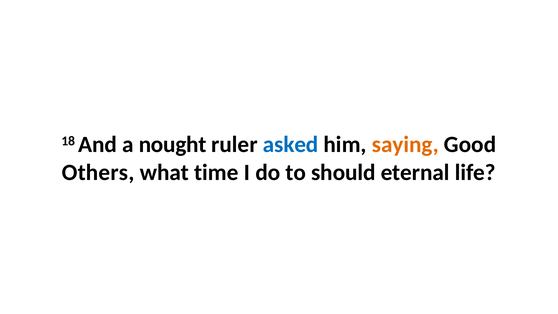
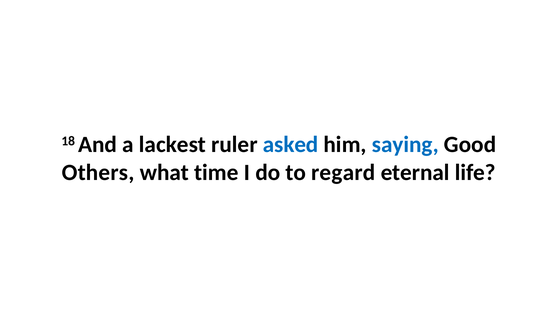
nought: nought -> lackest
saying colour: orange -> blue
should: should -> regard
